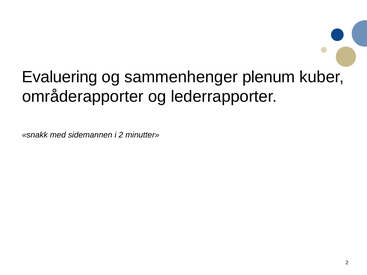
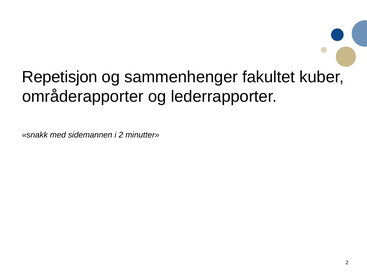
Evaluering: Evaluering -> Repetisjon
plenum: plenum -> fakultet
